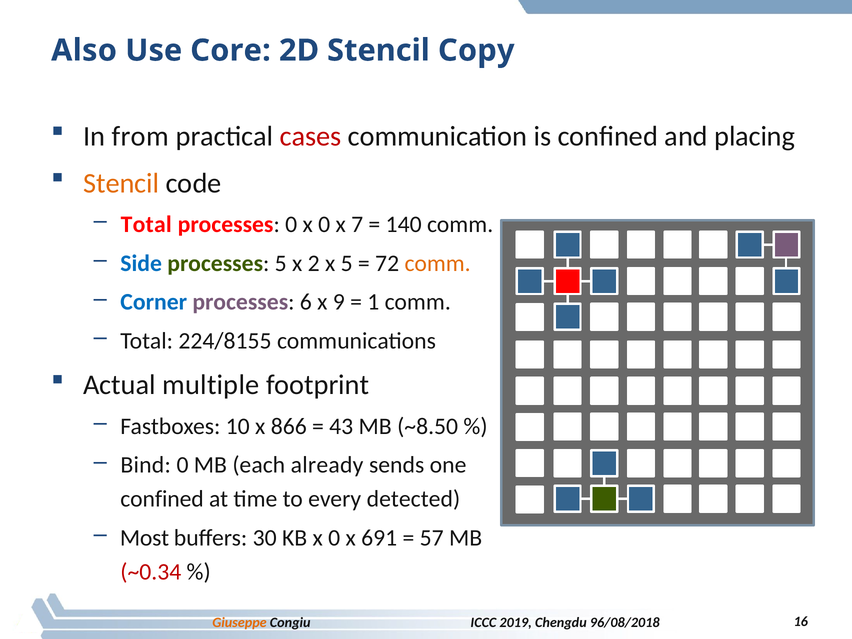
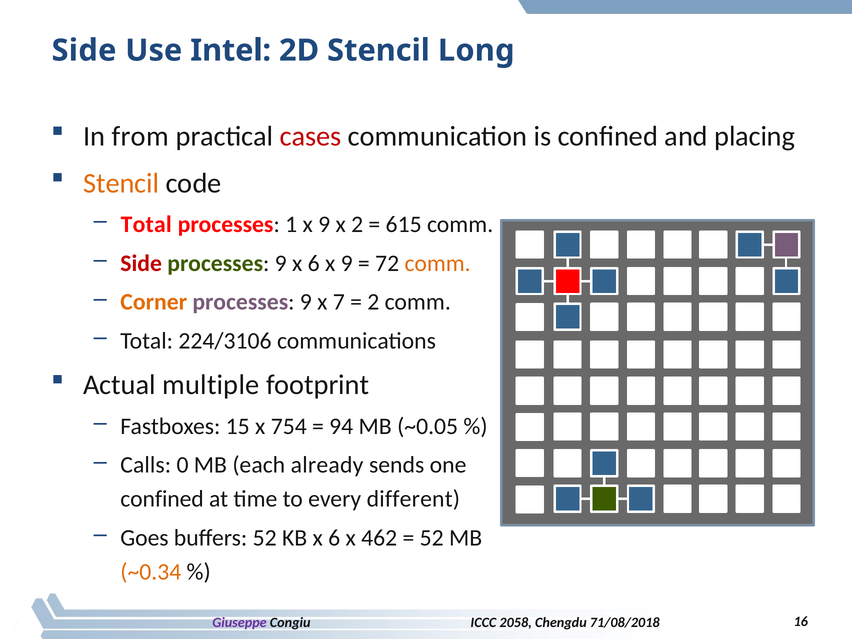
Also at (84, 50): Also -> Side
Core: Core -> Intel
Copy: Copy -> Long
processes 0: 0 -> 1
0 at (324, 224): 0 -> 9
x 7: 7 -> 2
140: 140 -> 615
Side at (141, 263) colour: blue -> red
5 at (281, 263): 5 -> 9
2 at (314, 263): 2 -> 6
5 at (347, 263): 5 -> 9
Corner colour: blue -> orange
6 at (306, 302): 6 -> 9
9: 9 -> 7
1 at (373, 302): 1 -> 2
224/8155: 224/8155 -> 224/3106
10: 10 -> 15
866: 866 -> 754
43: 43 -> 94
~8.50: ~8.50 -> ~0.05
Bind: Bind -> Calls
detected: detected -> different
Most: Most -> Goes
buffers 30: 30 -> 52
KB x 0: 0 -> 6
691: 691 -> 462
57 at (432, 538): 57 -> 52
~0.34 colour: red -> orange
Giuseppe colour: orange -> purple
2019: 2019 -> 2058
96/08/2018: 96/08/2018 -> 71/08/2018
